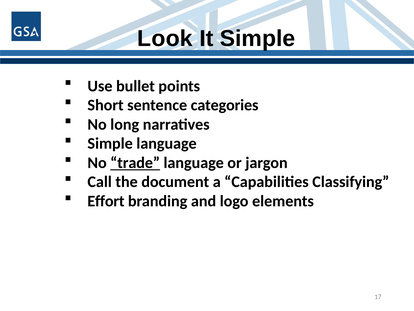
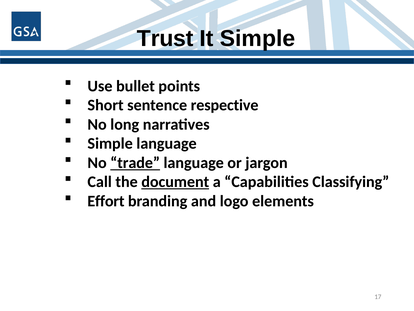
Look: Look -> Trust
categories: categories -> respective
document underline: none -> present
